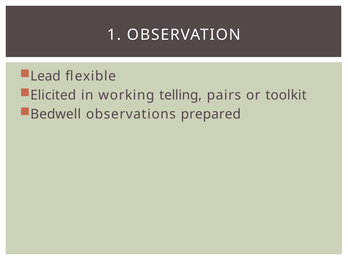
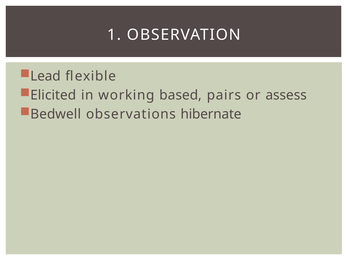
telling: telling -> based
toolkit: toolkit -> assess
prepared: prepared -> hibernate
